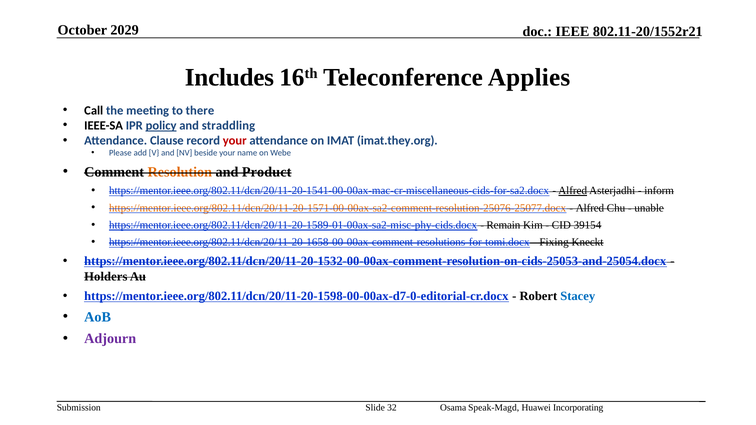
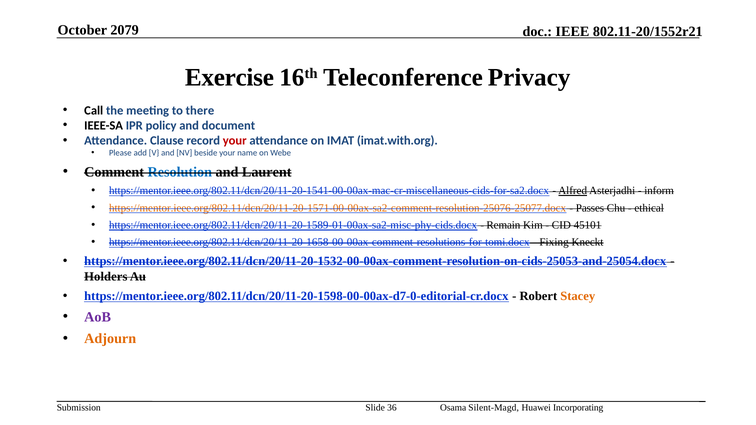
2029: 2029 -> 2079
Includes: Includes -> Exercise
Applies: Applies -> Privacy
policy underline: present -> none
straddling: straddling -> document
imat.they.org: imat.they.org -> imat.with.org
Resolution colour: orange -> blue
Product: Product -> Laurent
Alfred at (590, 208): Alfred -> Passes
unable: unable -> ethical
39154: 39154 -> 45101
Stacey colour: blue -> orange
AoB colour: blue -> purple
Adjourn colour: purple -> orange
32: 32 -> 36
Speak-Magd: Speak-Magd -> Silent-Magd
